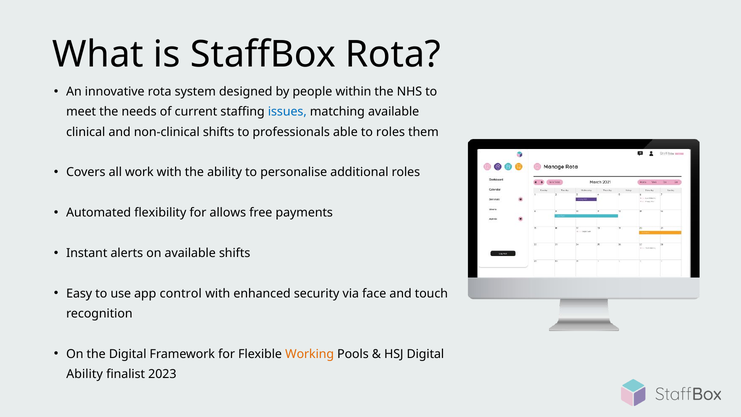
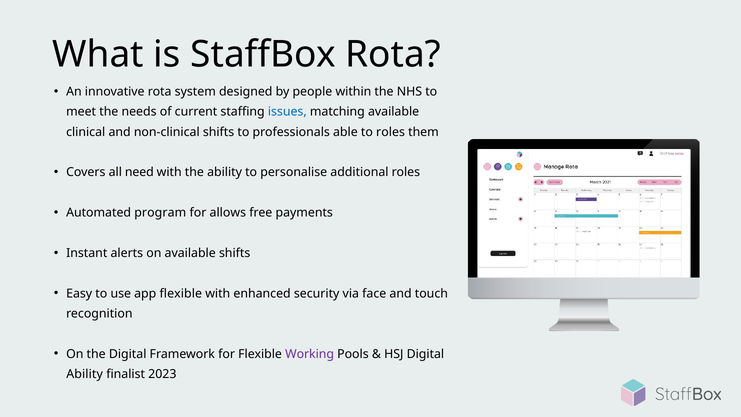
work: work -> need
flexibility: flexibility -> program
app control: control -> flexible
Working colour: orange -> purple
